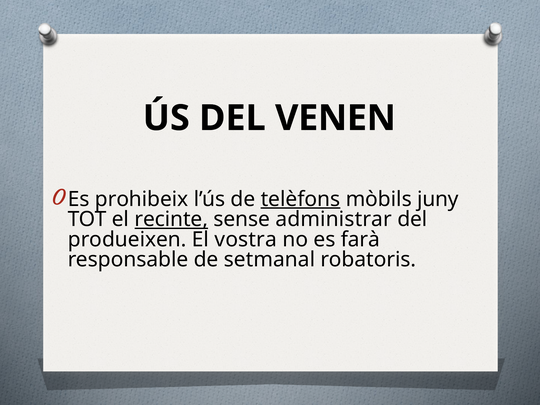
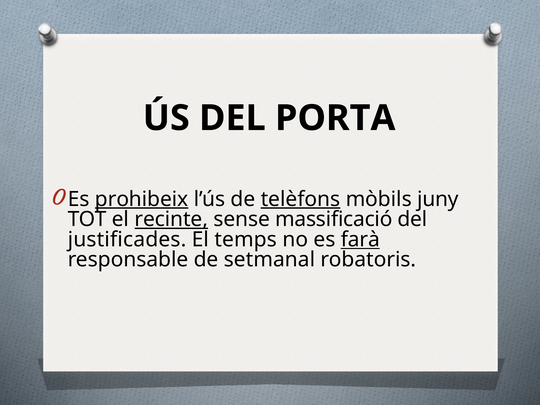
VENEN: VENEN -> PORTA
prohibeix underline: none -> present
administrar: administrar -> massificació
produeixen: produeixen -> justificades
vostra: vostra -> temps
farà underline: none -> present
